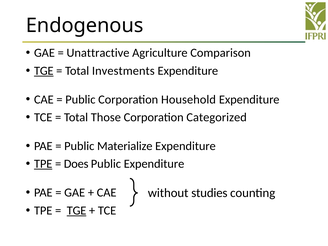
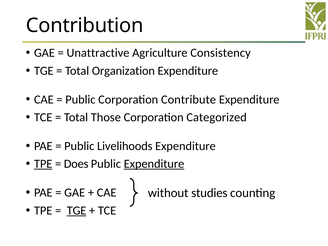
Endogenous: Endogenous -> Contribution
Comparison: Comparison -> Consistency
TGE at (44, 71) underline: present -> none
Investments: Investments -> Organization
Household: Household -> Contribute
Materialize: Materialize -> Livelihoods
Expenditure at (154, 164) underline: none -> present
